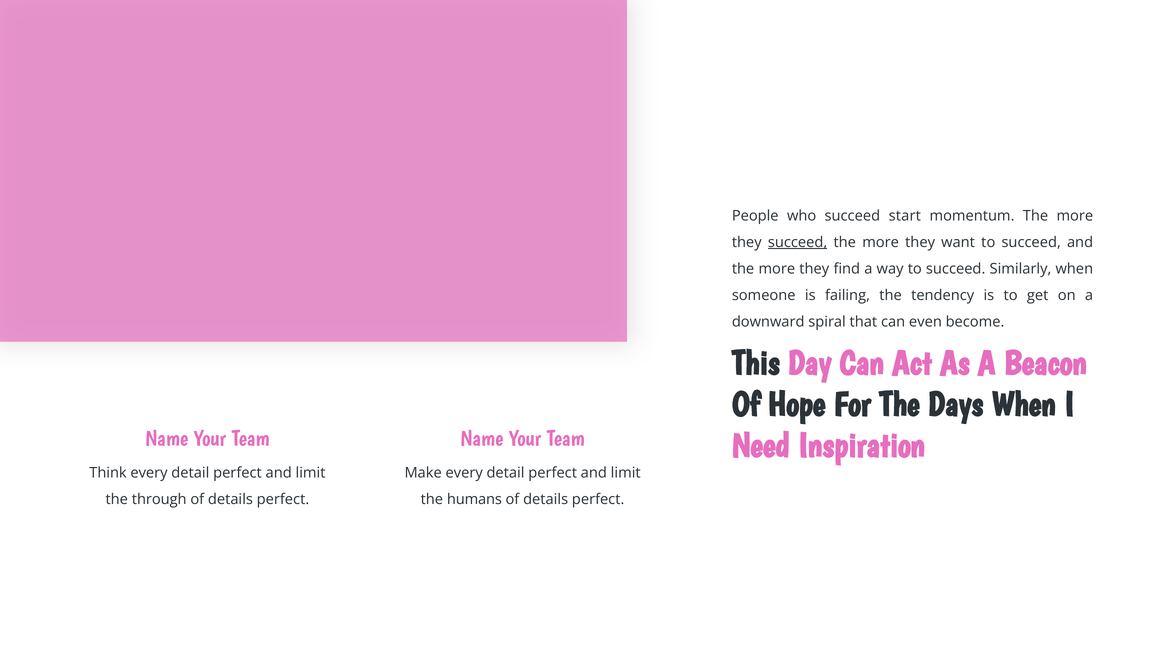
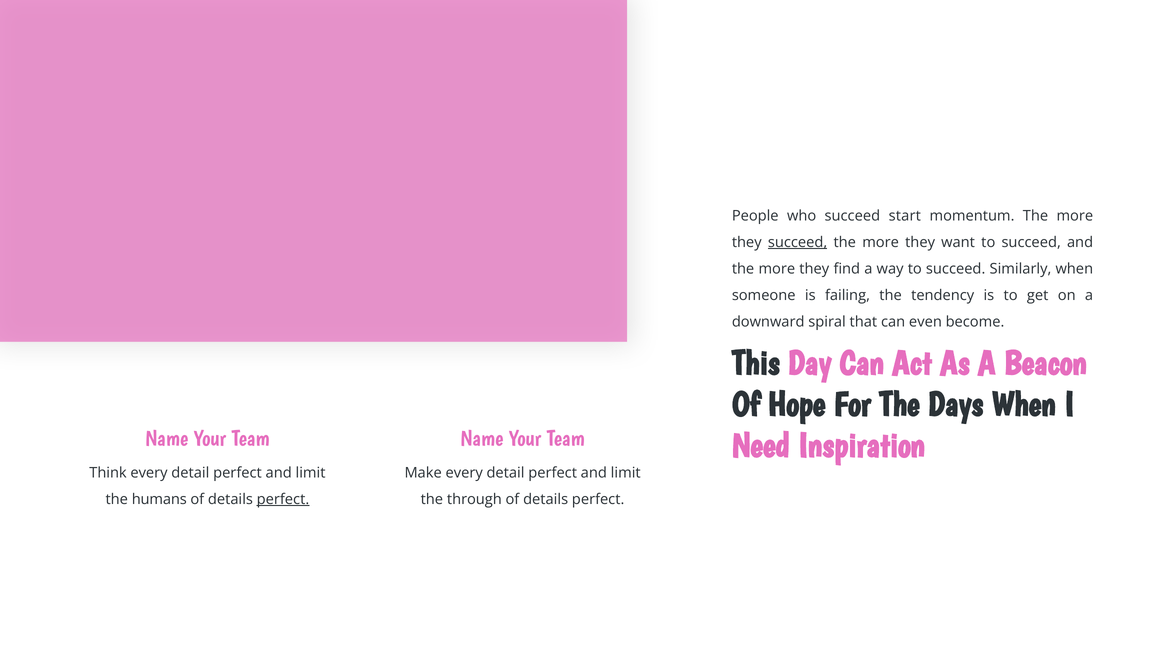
through: through -> humans
perfect at (283, 499) underline: none -> present
humans: humans -> through
